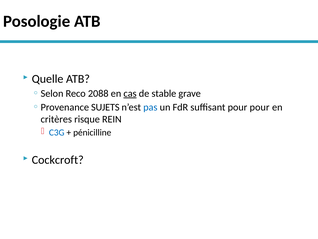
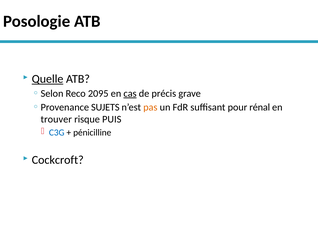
Quelle underline: none -> present
2088: 2088 -> 2095
stable: stable -> précis
pas colour: blue -> orange
pour pour: pour -> rénal
critères: critères -> trouver
REIN: REIN -> PUIS
